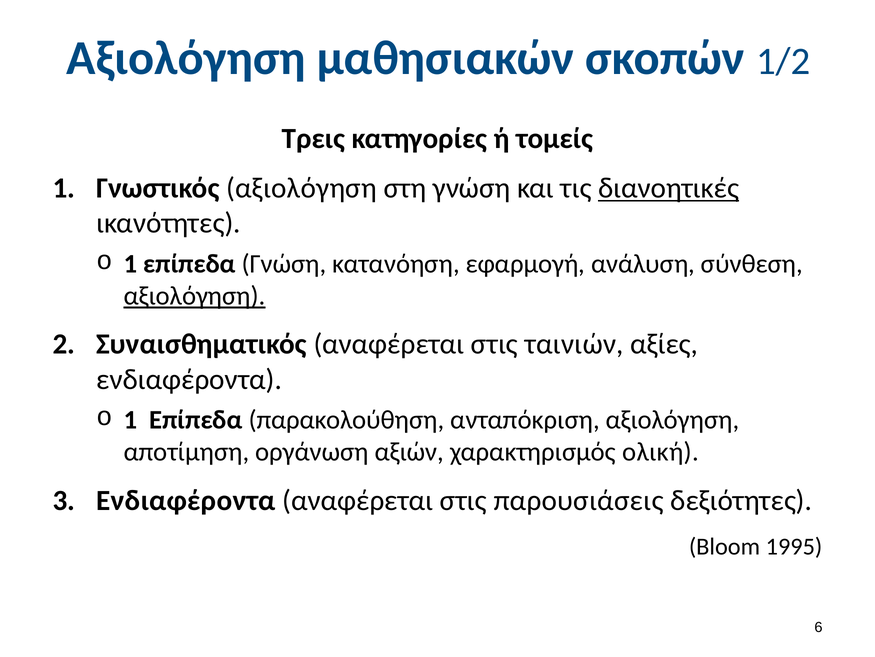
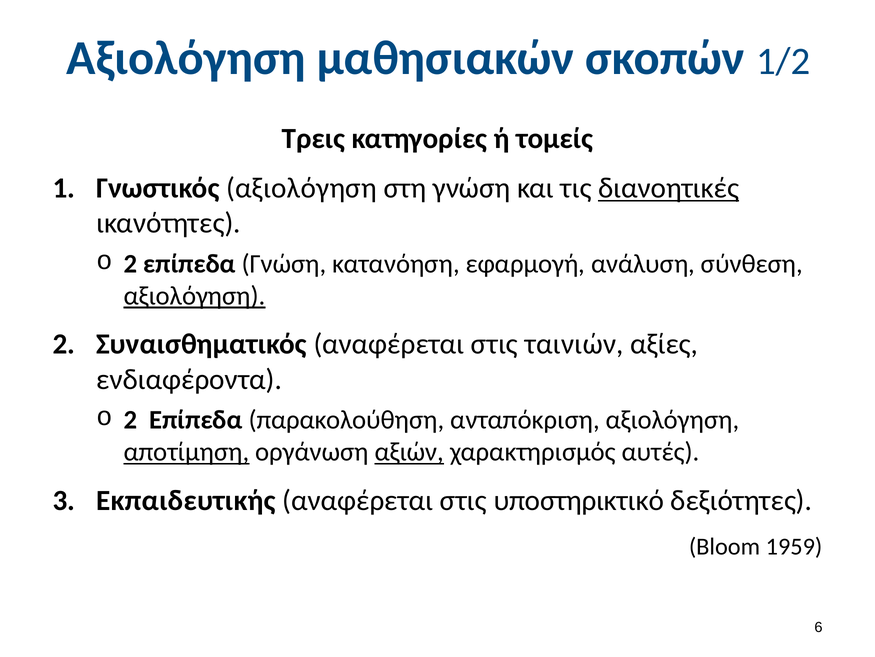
1 at (130, 264): 1 -> 2
1 at (130, 420): 1 -> 2
αποτίμηση underline: none -> present
αξιών underline: none -> present
ολική: ολική -> αυτές
Ενδιαφέροντα at (186, 500): Ενδιαφέροντα -> Εκπαιδευτικής
παρουσιάσεις: παρουσιάσεις -> υποστηρικτικό
1995: 1995 -> 1959
